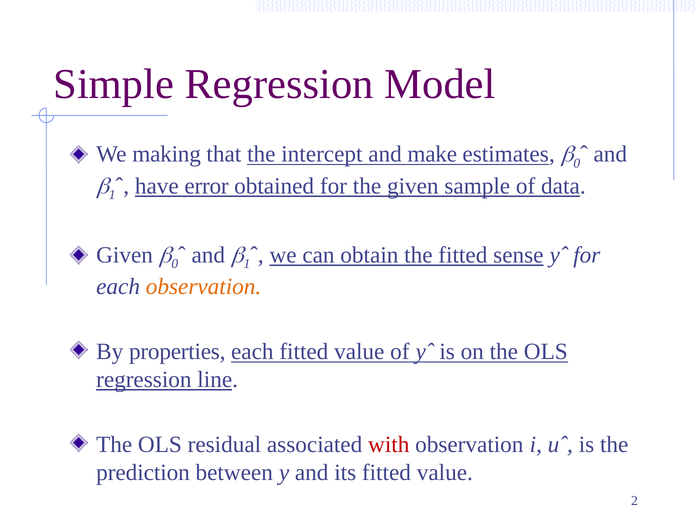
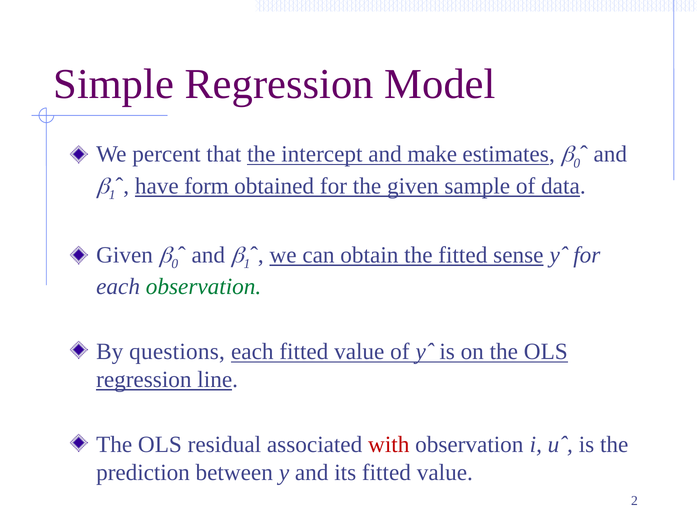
making: making -> percent
error: error -> form
observation at (204, 286) colour: orange -> green
properties: properties -> questions
